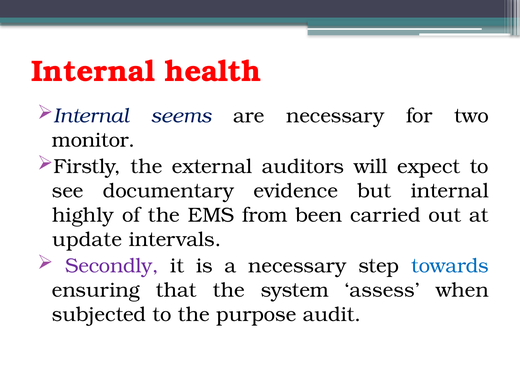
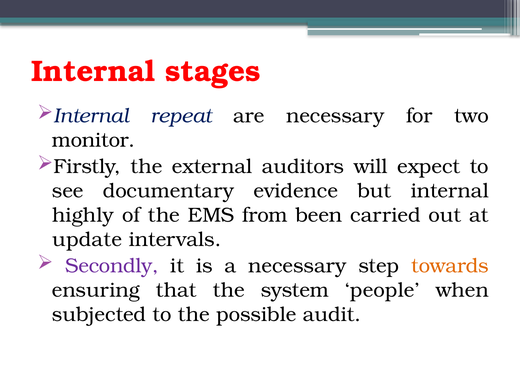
health: health -> stages
seems: seems -> repeat
towards colour: blue -> orange
assess: assess -> people
purpose: purpose -> possible
